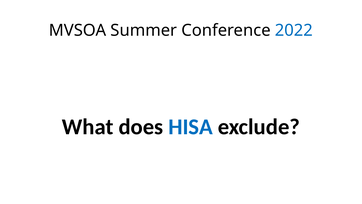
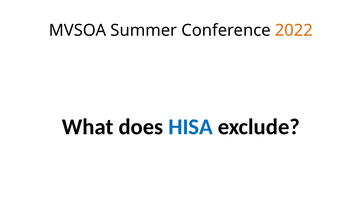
2022 colour: blue -> orange
